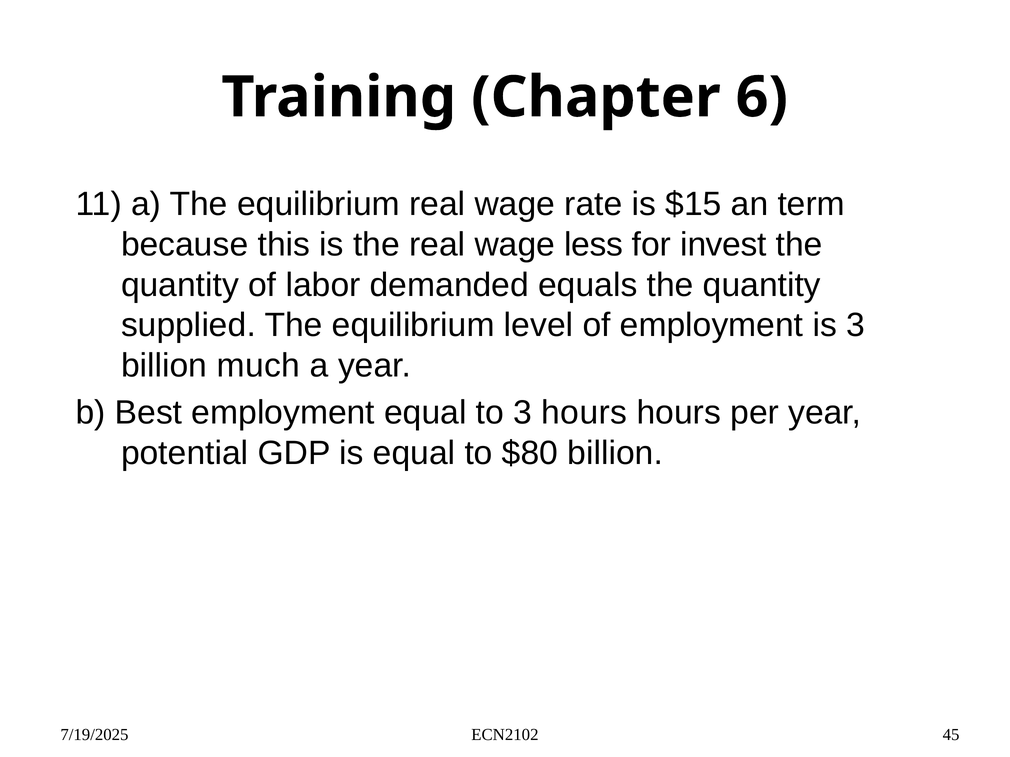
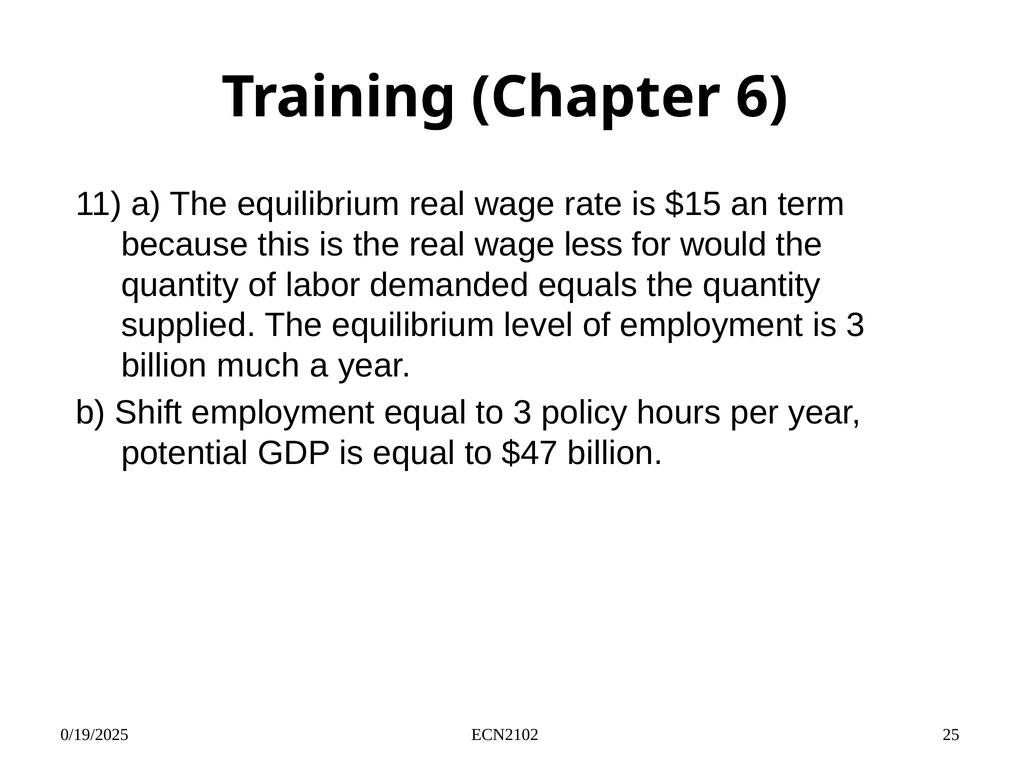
invest: invest -> would
Best: Best -> Shift
3 hours: hours -> policy
$80: $80 -> $47
7/19/2025: 7/19/2025 -> 0/19/2025
45: 45 -> 25
